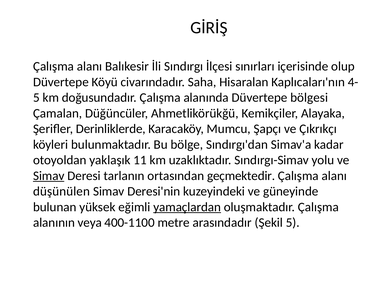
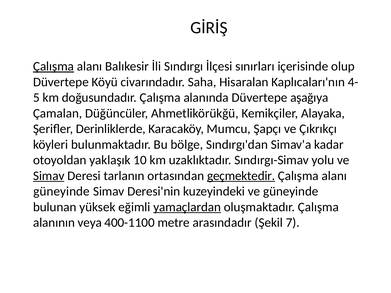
Çalışma at (54, 66) underline: none -> present
bölgesi: bölgesi -> aşağıya
11: 11 -> 10
geçmektedir underline: none -> present
düşünülen at (62, 192): düşünülen -> güneyinde
Şekil 5: 5 -> 7
